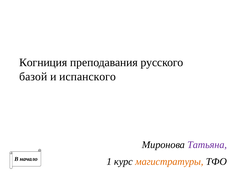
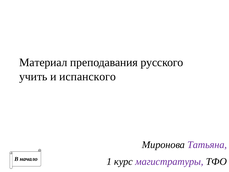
Когниция: Когниция -> Материал
базой: базой -> учить
магистратуры colour: orange -> purple
